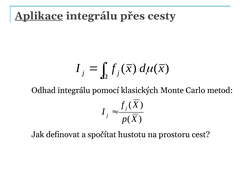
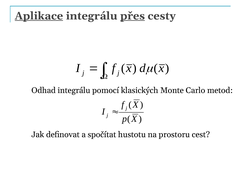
přes underline: none -> present
